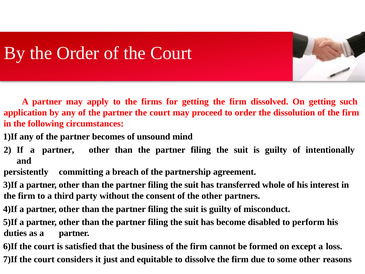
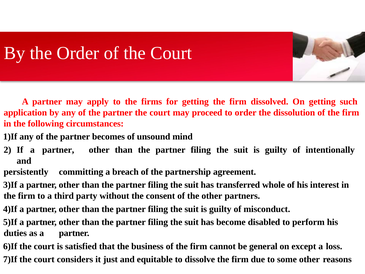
formed: formed -> general
